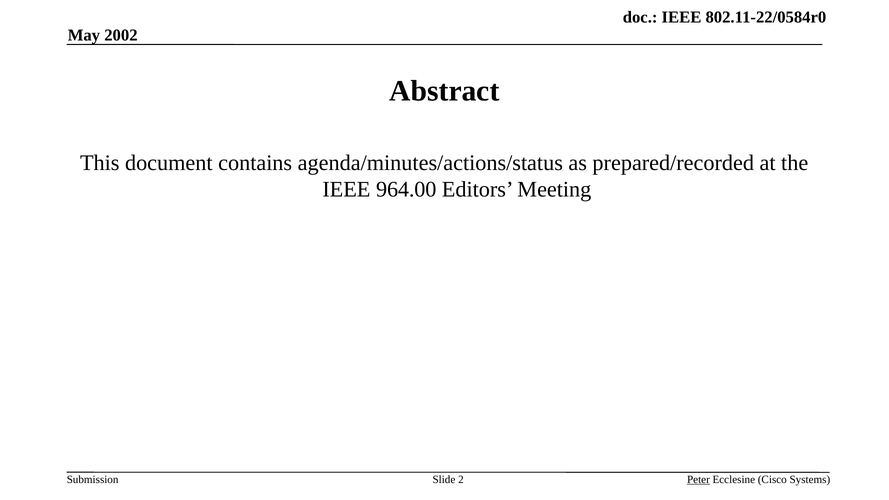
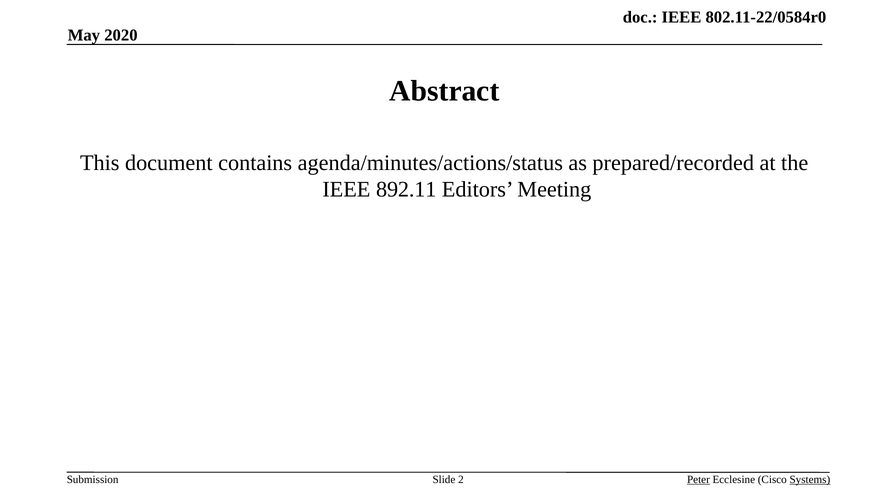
2002: 2002 -> 2020
964.00: 964.00 -> 892.11
Systems underline: none -> present
